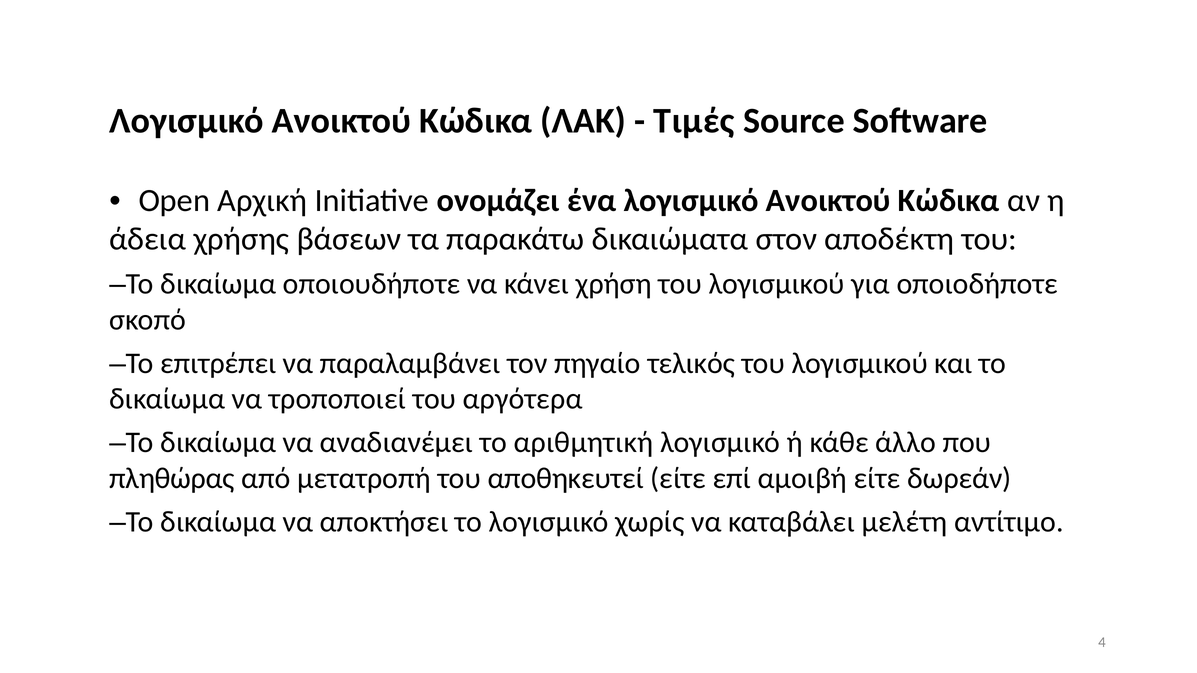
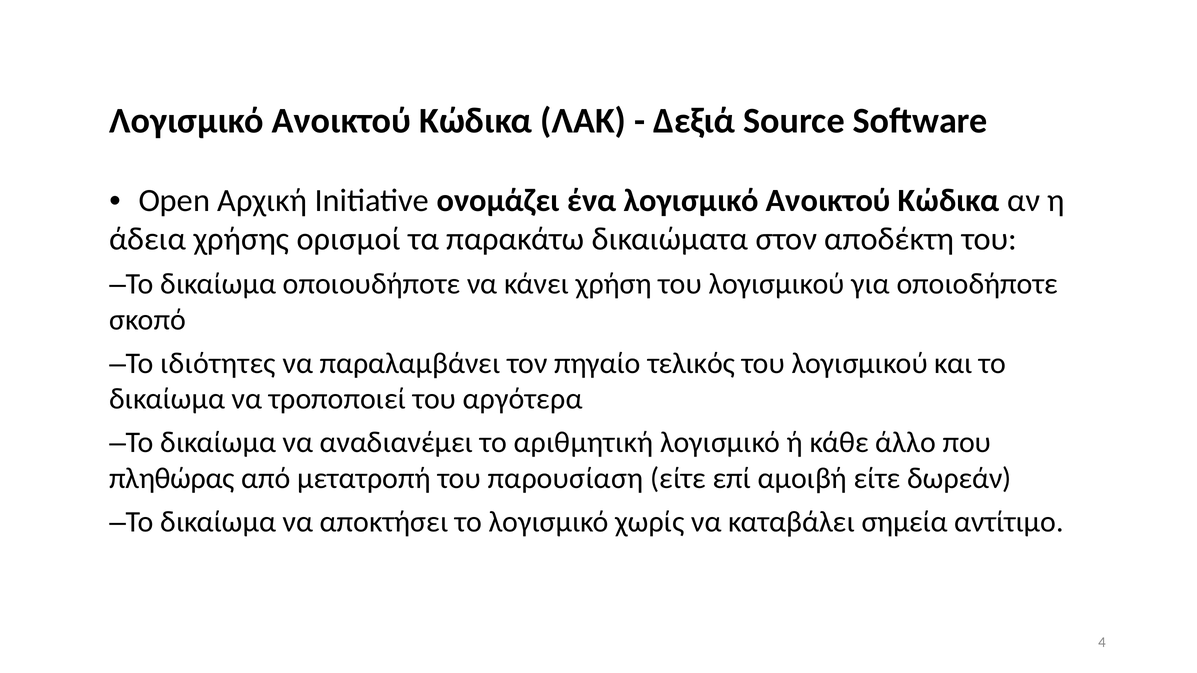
Τιμές: Τιμές -> Δεξιά
βάσεων: βάσεων -> ορισμοί
επιτρέπει: επιτρέπει -> ιδιότητες
αποθηκευτεί: αποθηκευτεί -> παρουσίαση
μελέτη: μελέτη -> σημεία
